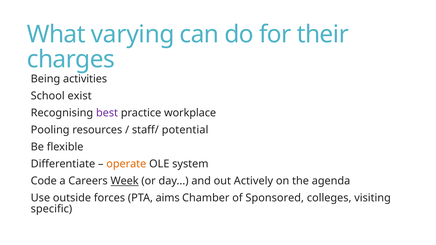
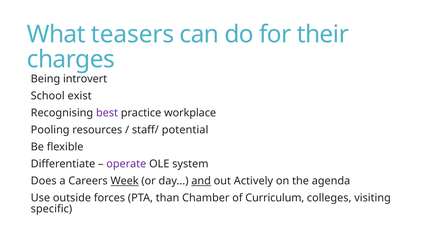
varying: varying -> teasers
activities: activities -> introvert
operate colour: orange -> purple
Code: Code -> Does
and underline: none -> present
aims: aims -> than
Sponsored: Sponsored -> Curriculum
